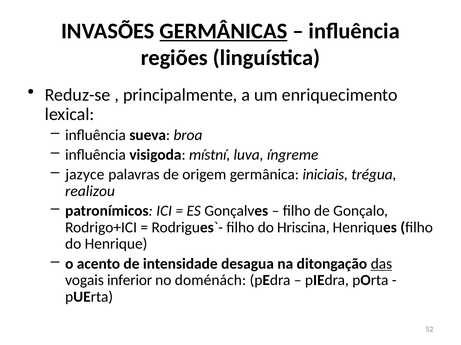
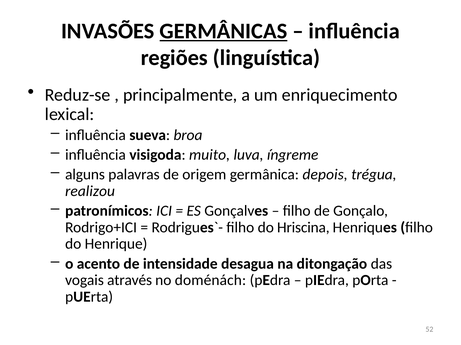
místní: místní -> muito
jazyce: jazyce -> alguns
iniciais: iniciais -> depois
das underline: present -> none
inferior: inferior -> através
